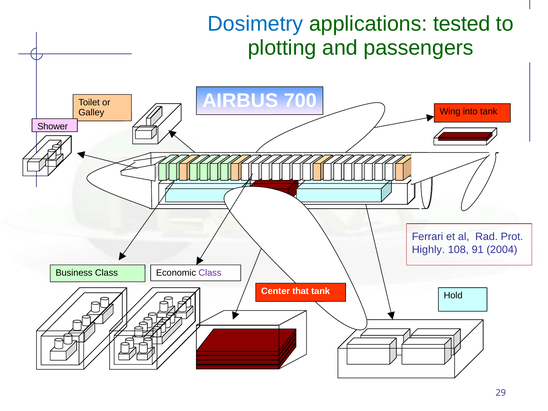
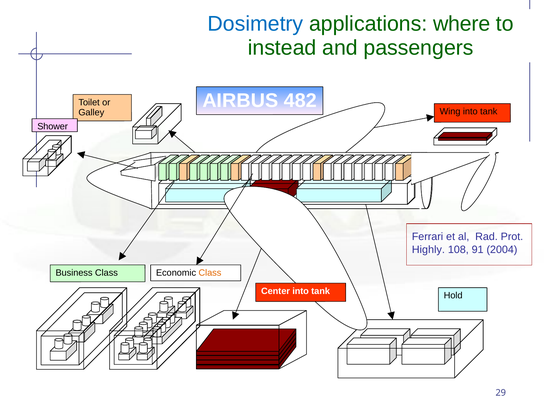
tested: tested -> where
plotting: plotting -> instead
700: 700 -> 482
Class at (210, 273) colour: purple -> orange
Center that: that -> into
